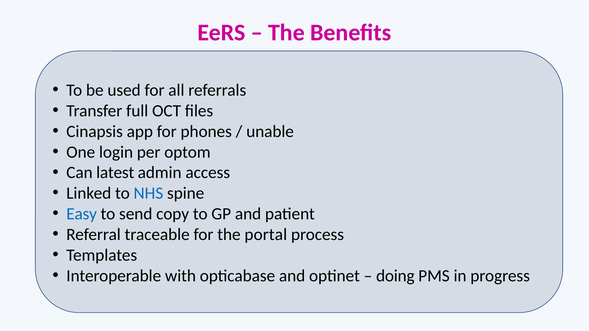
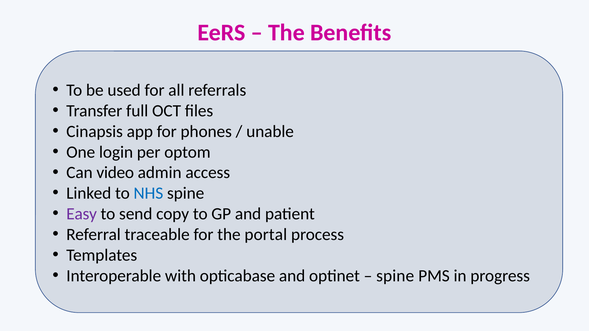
latest: latest -> video
Easy colour: blue -> purple
doing at (395, 276): doing -> spine
